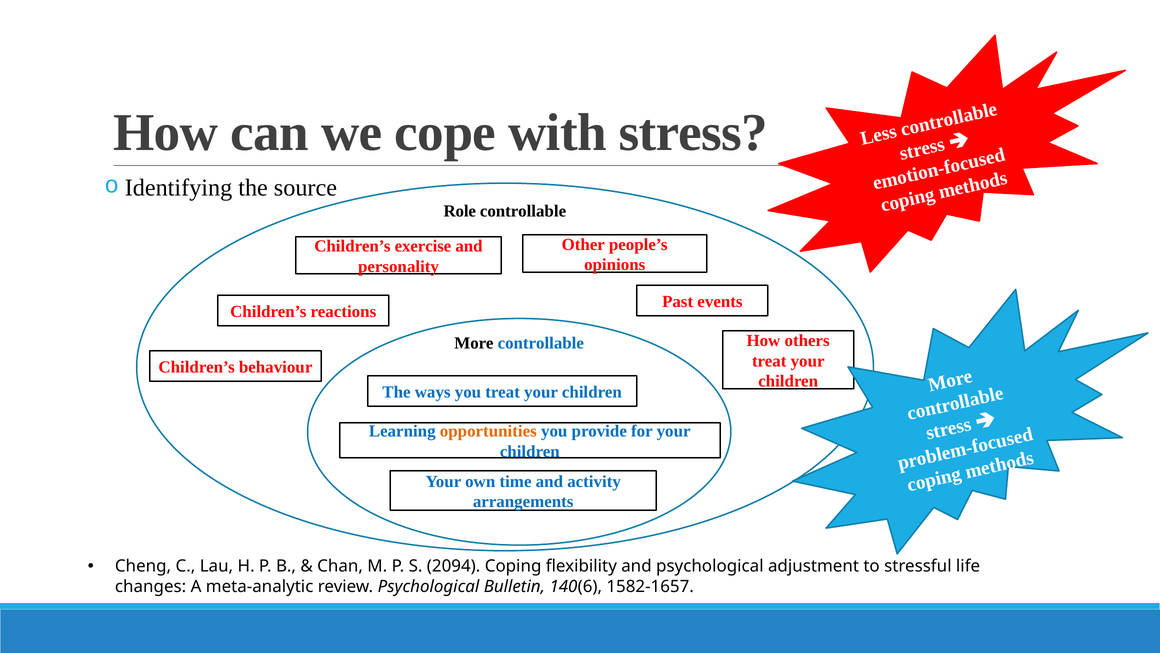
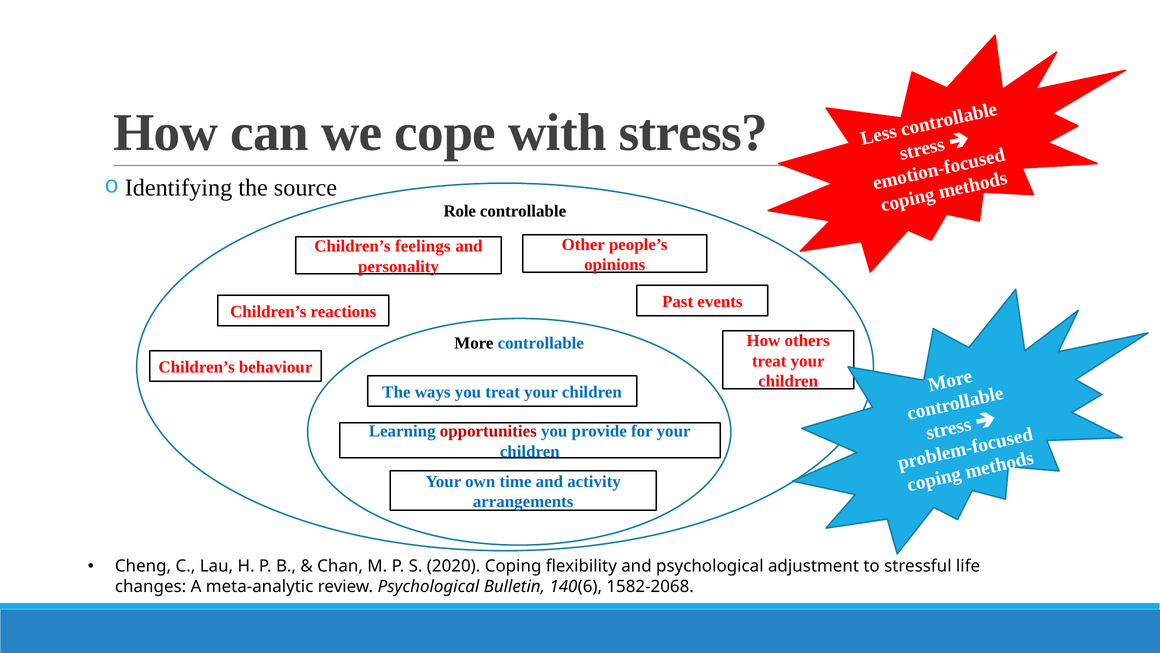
exercise: exercise -> feelings
opportunities colour: orange -> red
2094: 2094 -> 2020
1582-1657: 1582-1657 -> 1582-2068
